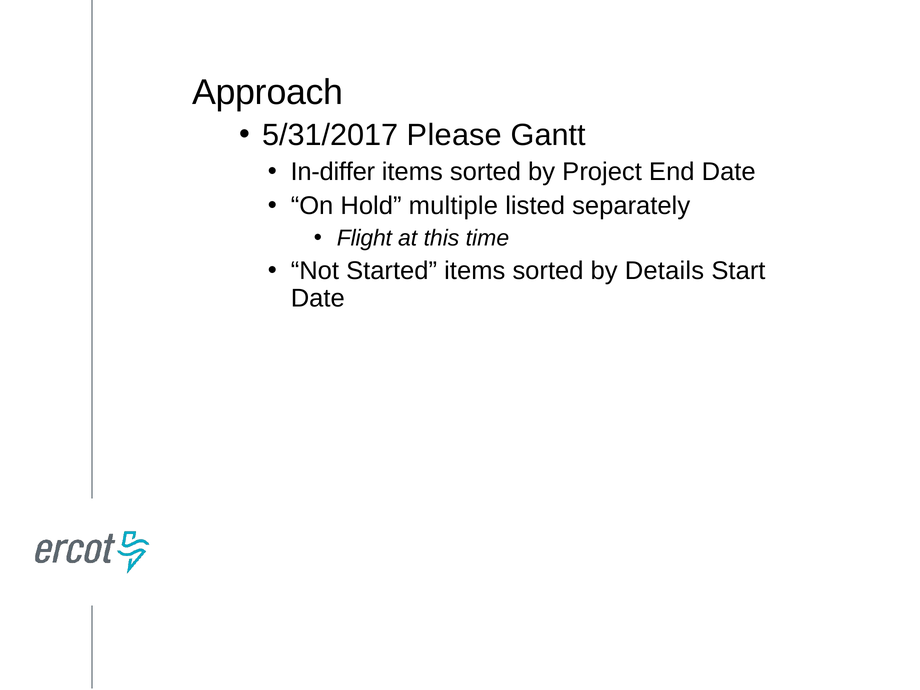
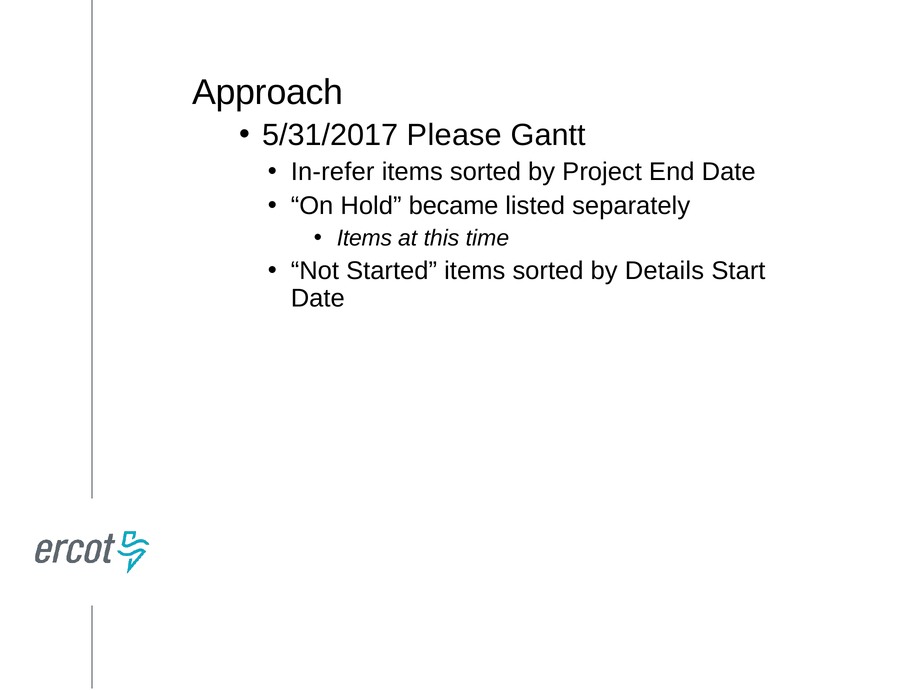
In-differ: In-differ -> In-refer
multiple: multiple -> became
Flight at (364, 238): Flight -> Items
